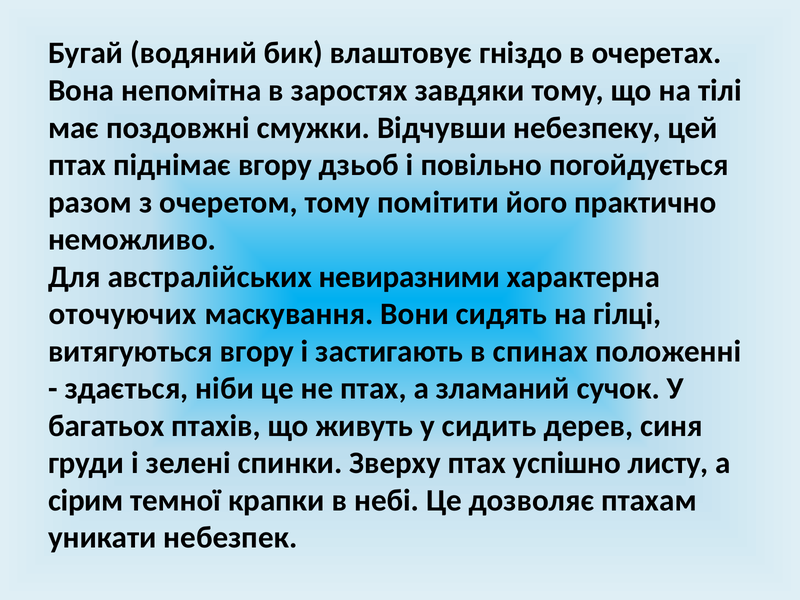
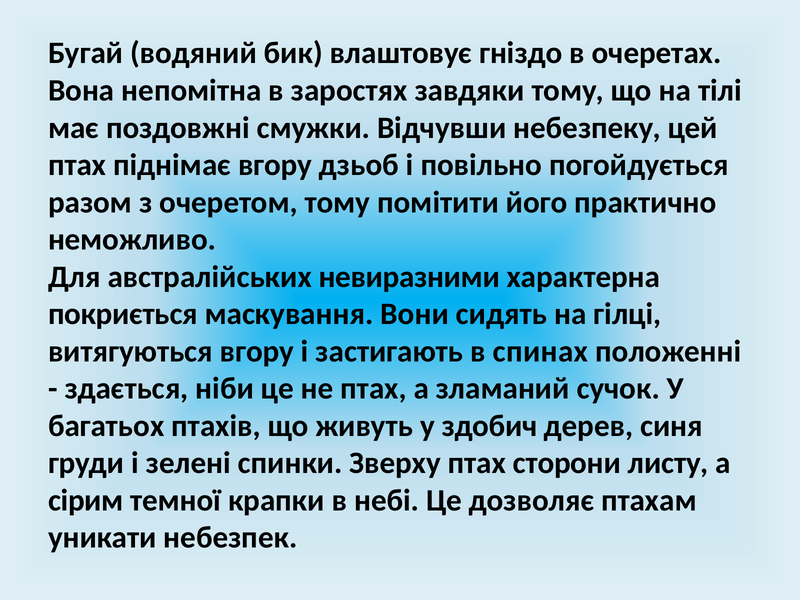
оточуючих: оточуючих -> покриється
сидить: сидить -> здобич
успішно: успішно -> сторони
